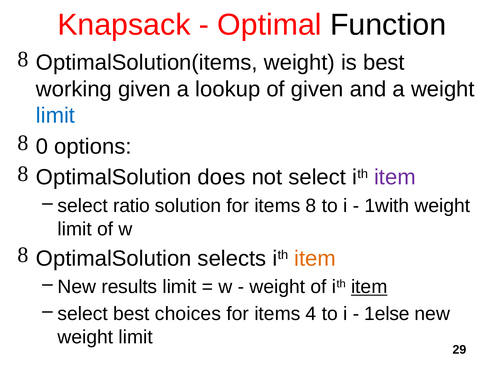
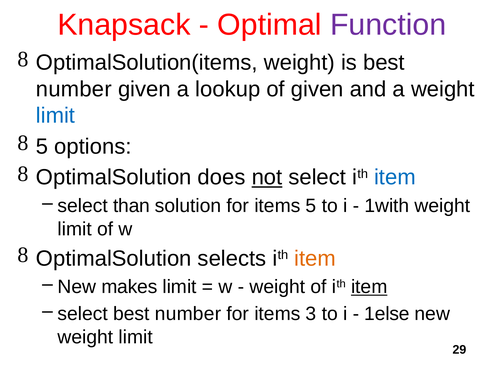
Function colour: black -> purple
working at (74, 89): working -> number
0 at (42, 147): 0 -> 5
not underline: none -> present
item at (395, 177) colour: purple -> blue
ratio: ratio -> than
items 8: 8 -> 5
results: results -> makes
select best choices: choices -> number
4: 4 -> 3
